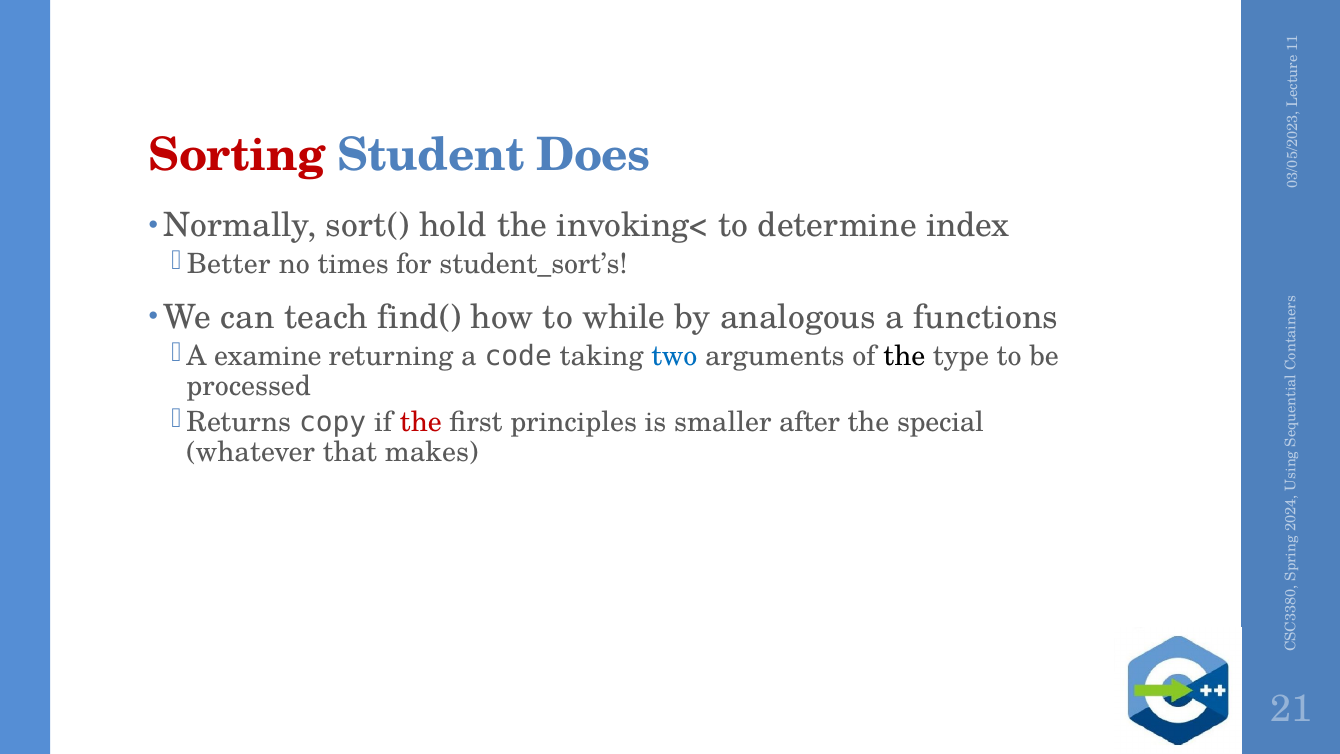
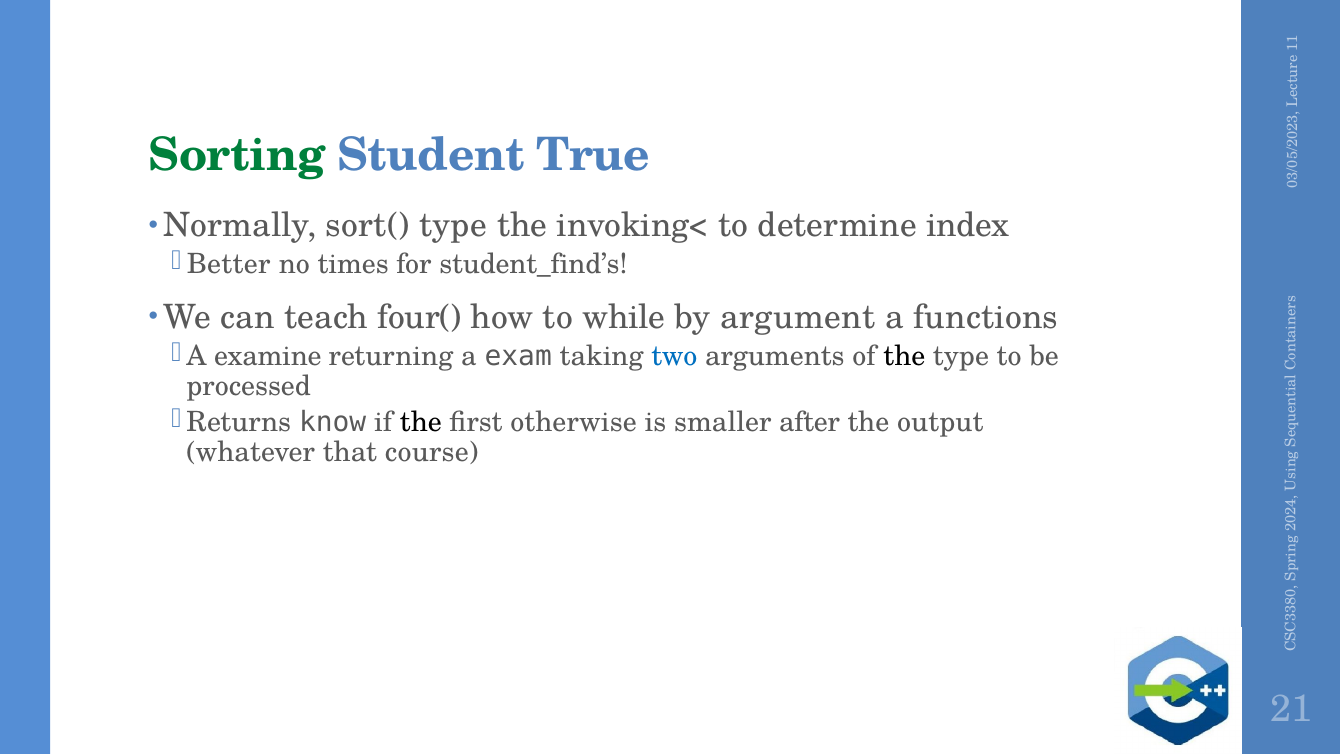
Sorting colour: red -> green
Does: Does -> True
sort( hold: hold -> type
student_sort’s: student_sort’s -> student_find’s
find(: find( -> four(
analogous: analogous -> argument
code: code -> exam
copy: copy -> know
the at (421, 422) colour: red -> black
principles: principles -> otherwise
special: special -> output
makes: makes -> course
